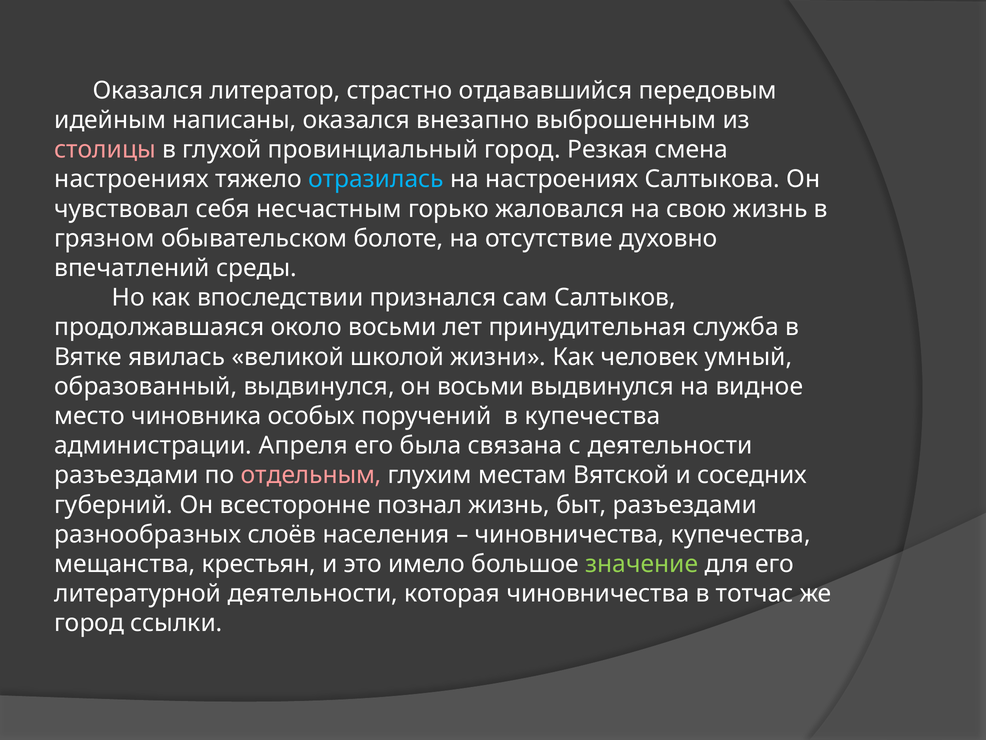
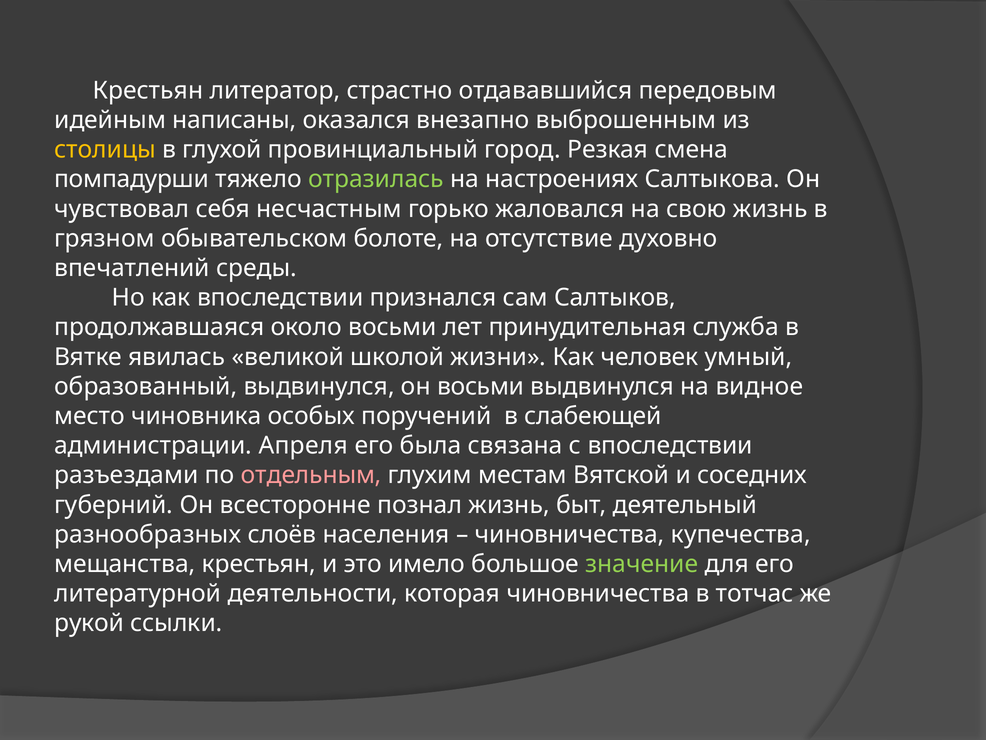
Оказался at (148, 90): Оказался -> Крестьян
столицы colour: pink -> yellow
настроениях at (131, 179): настроениях -> помпадурши
отразилась colour: light blue -> light green
в купечества: купечества -> слабеющей
с деятельности: деятельности -> впоследствии
быт разъездами: разъездами -> деятельный
город at (89, 623): город -> рукой
